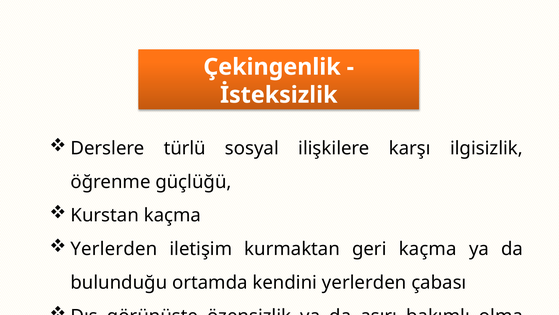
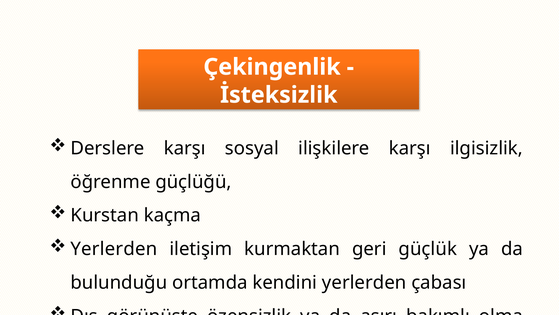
Derslere türlü: türlü -> karşı
geri kaçma: kaçma -> güçlük
